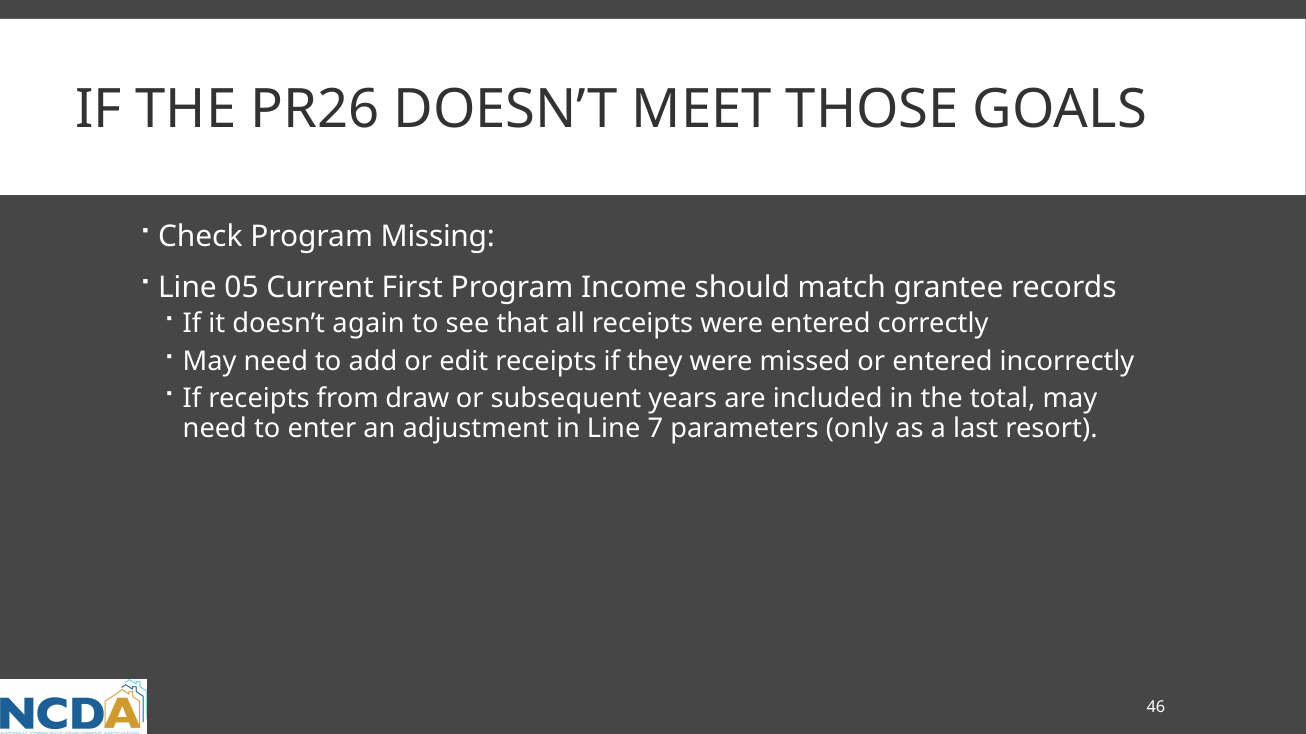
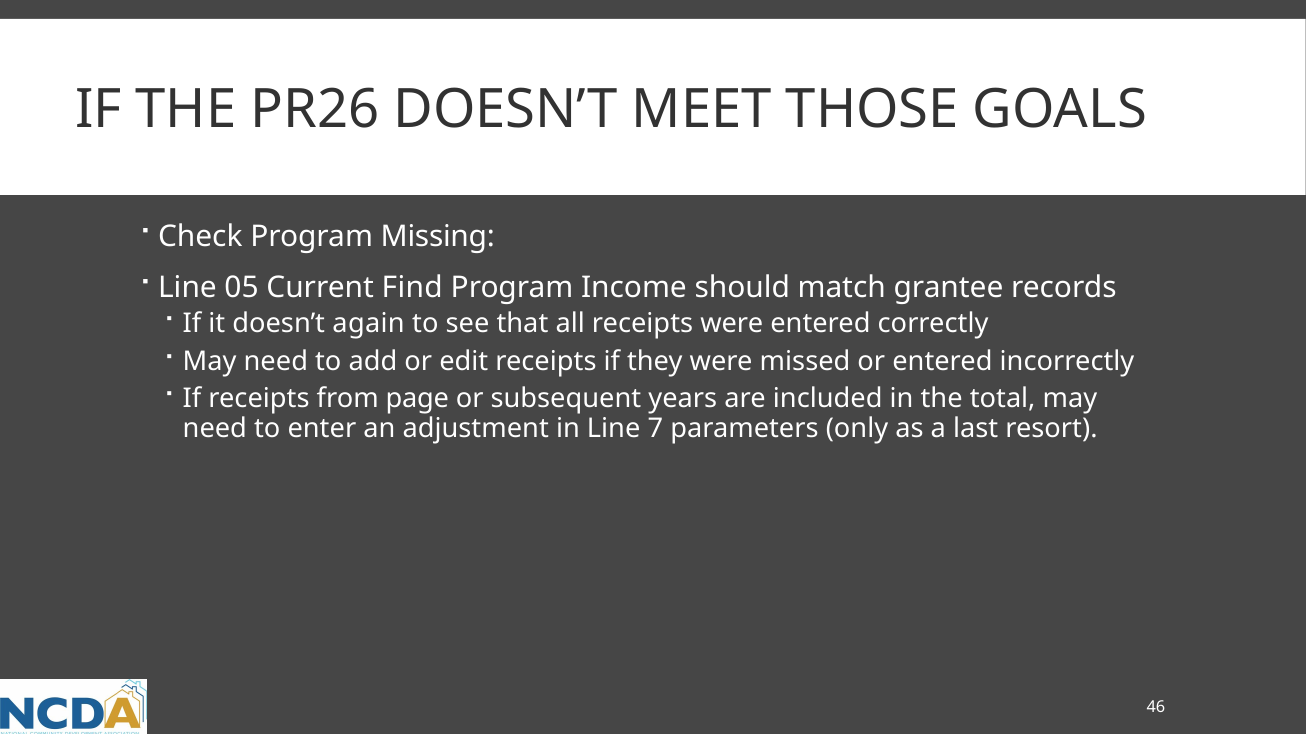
First: First -> Find
draw: draw -> page
